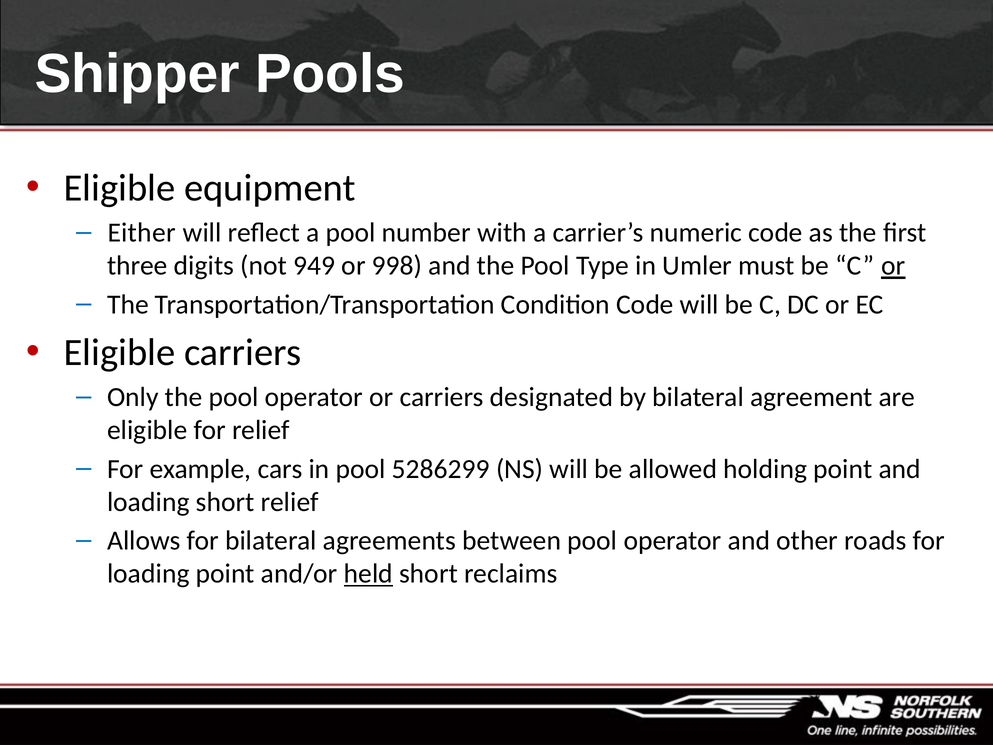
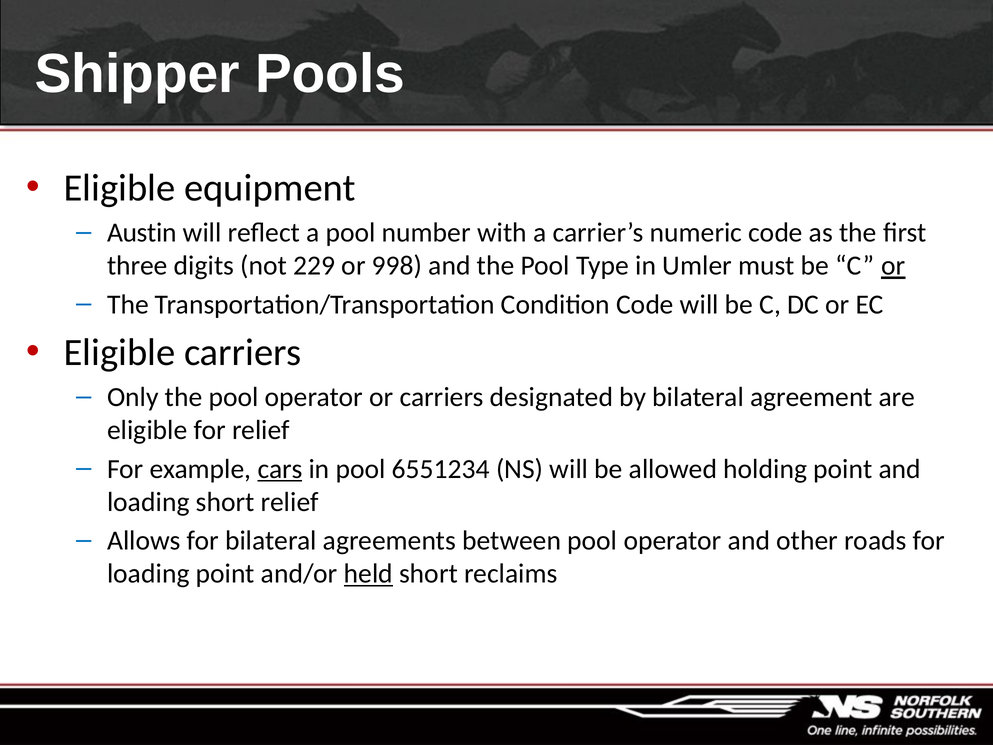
Either: Either -> Austin
949: 949 -> 229
cars underline: none -> present
5286299: 5286299 -> 6551234
